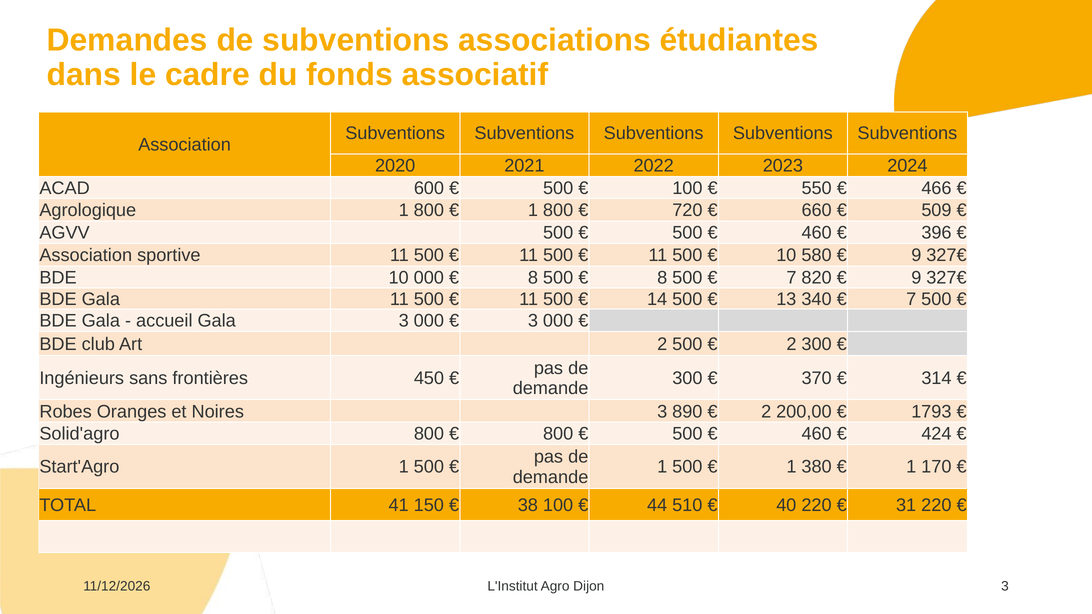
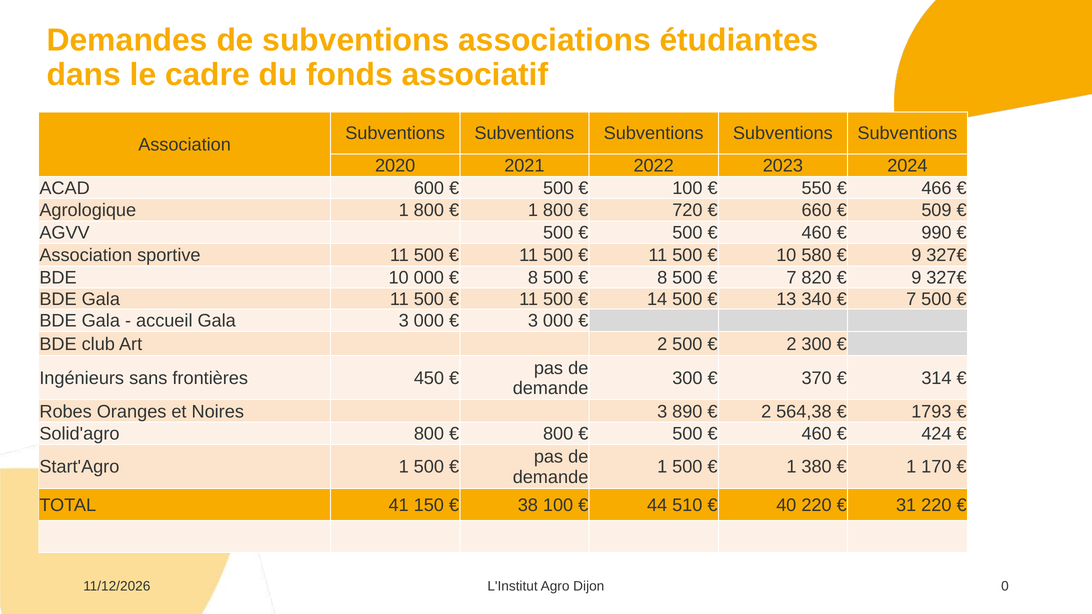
396: 396 -> 990
200,00: 200,00 -> 564,38
Dijon 3: 3 -> 0
